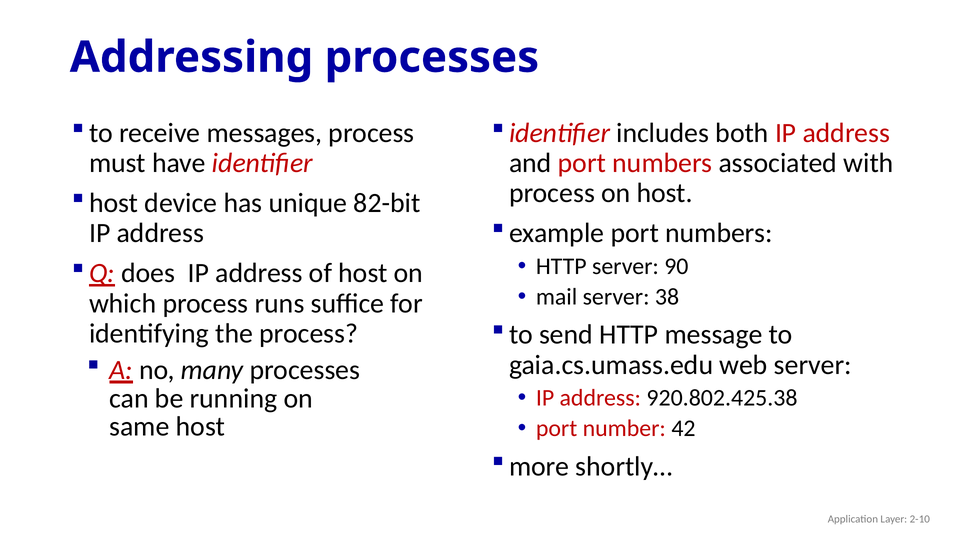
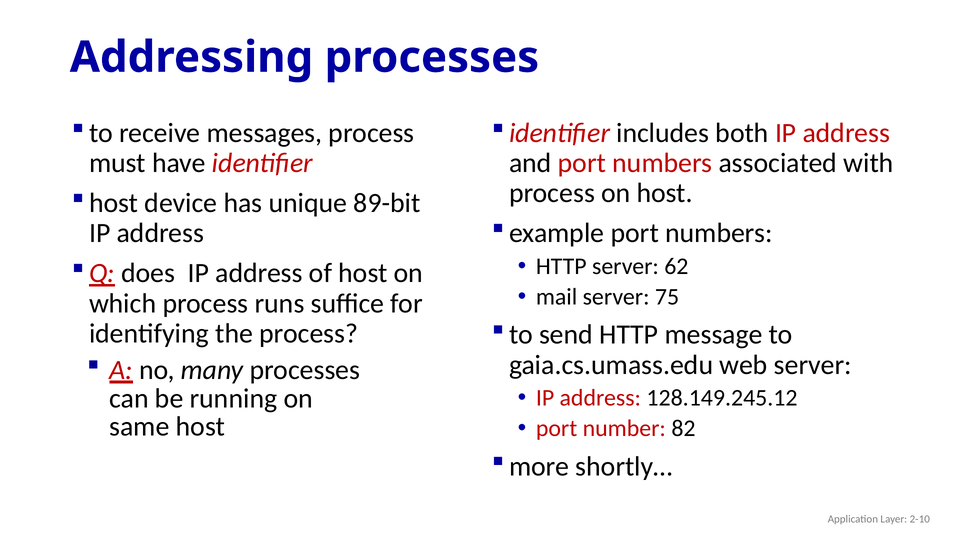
82-bit: 82-bit -> 89-bit
90: 90 -> 62
38: 38 -> 75
920.802.425.38: 920.802.425.38 -> 128.149.245.12
42: 42 -> 82
